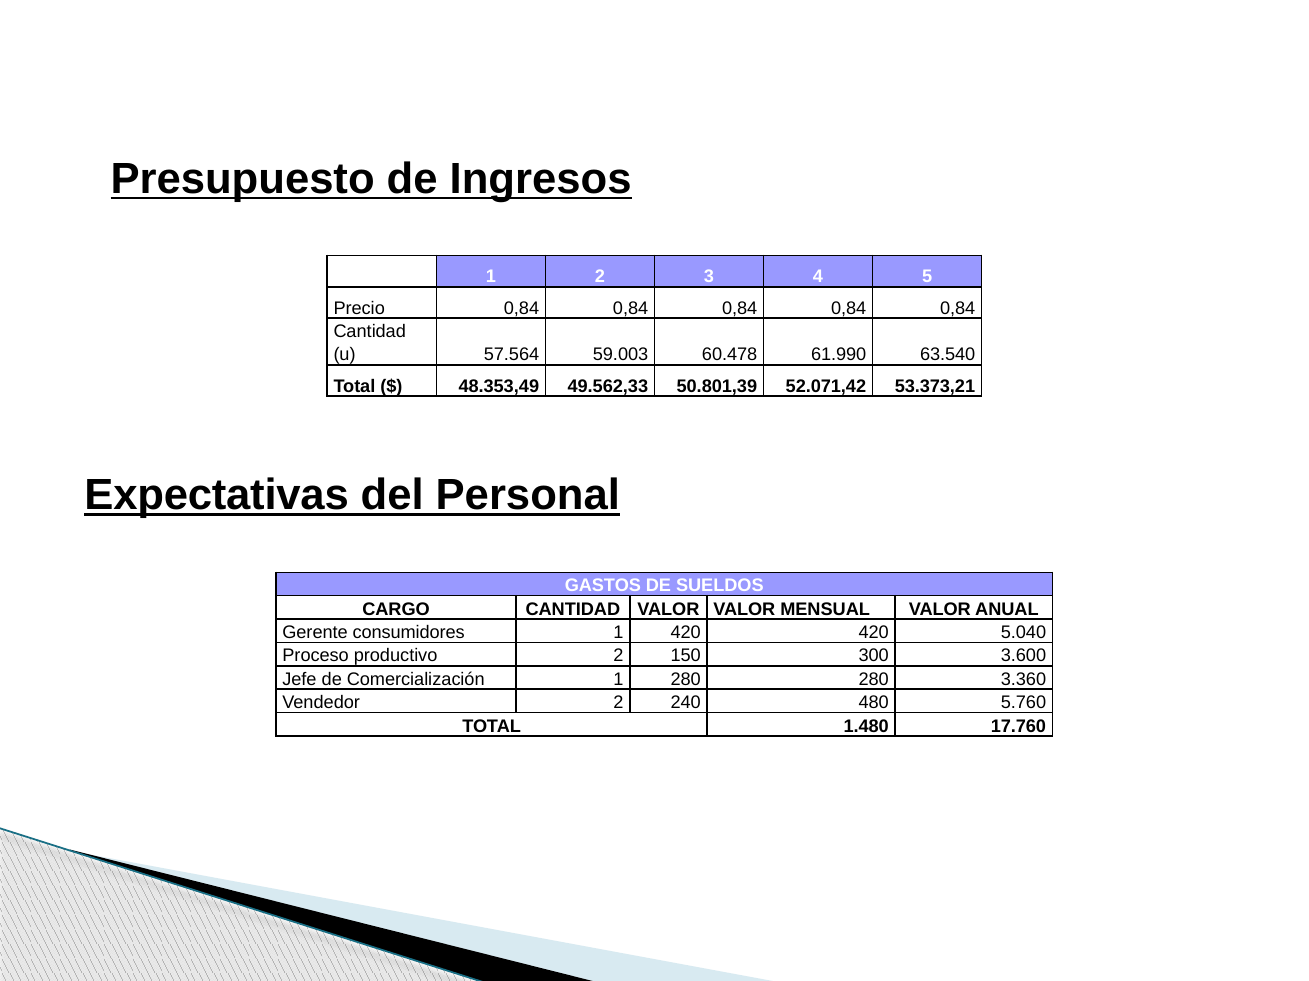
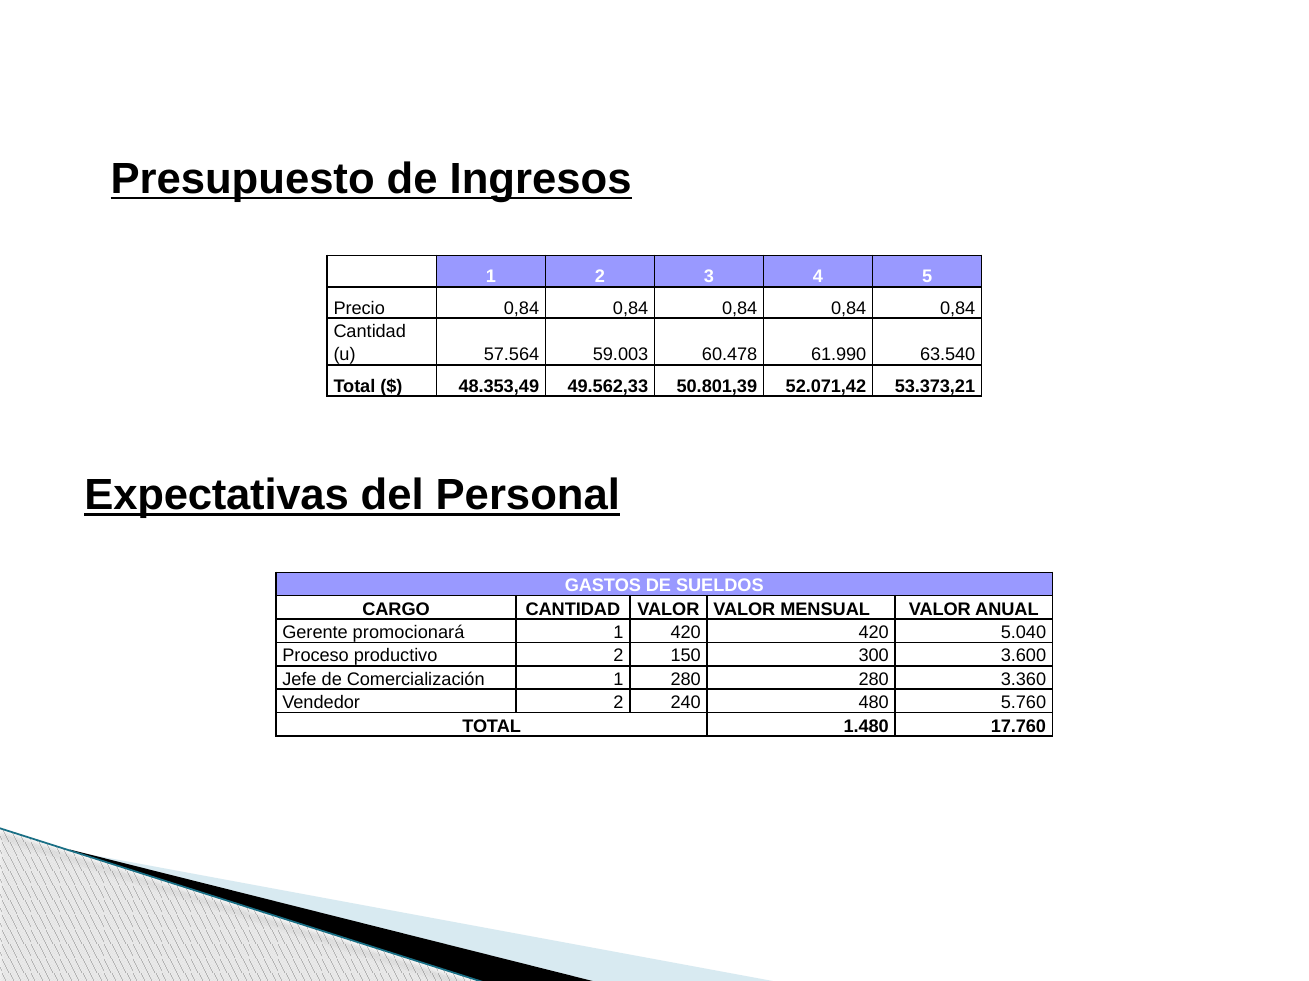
consumidores: consumidores -> promocionará
